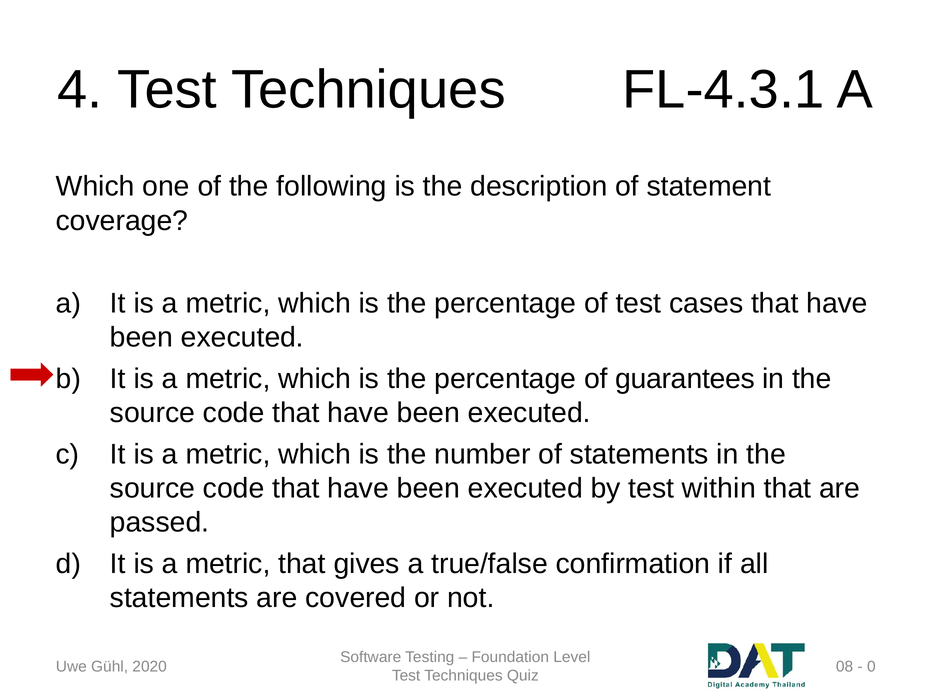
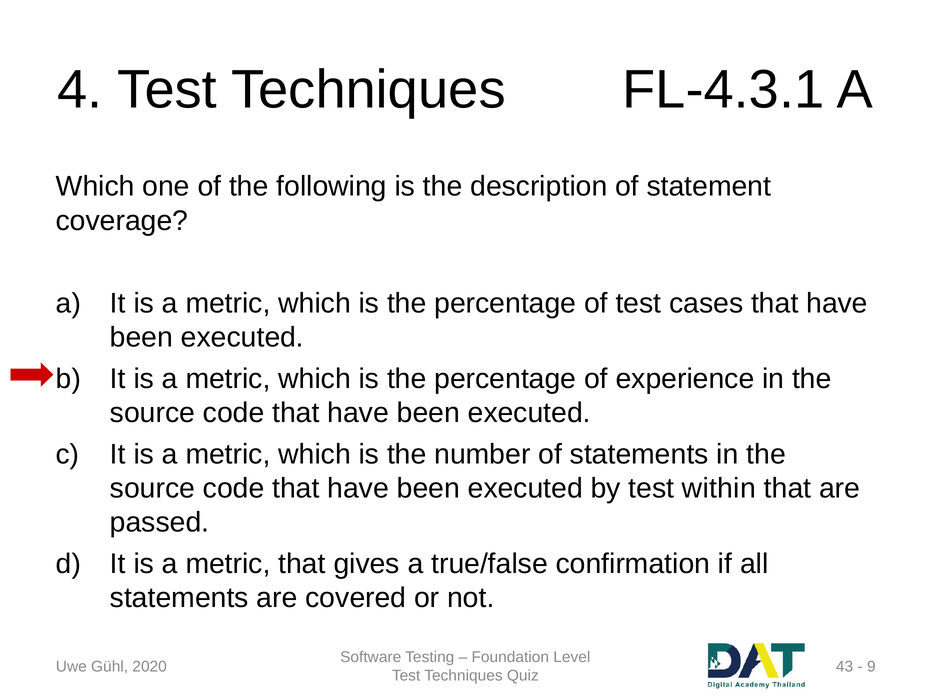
guarantees: guarantees -> experience
08: 08 -> 43
0: 0 -> 9
